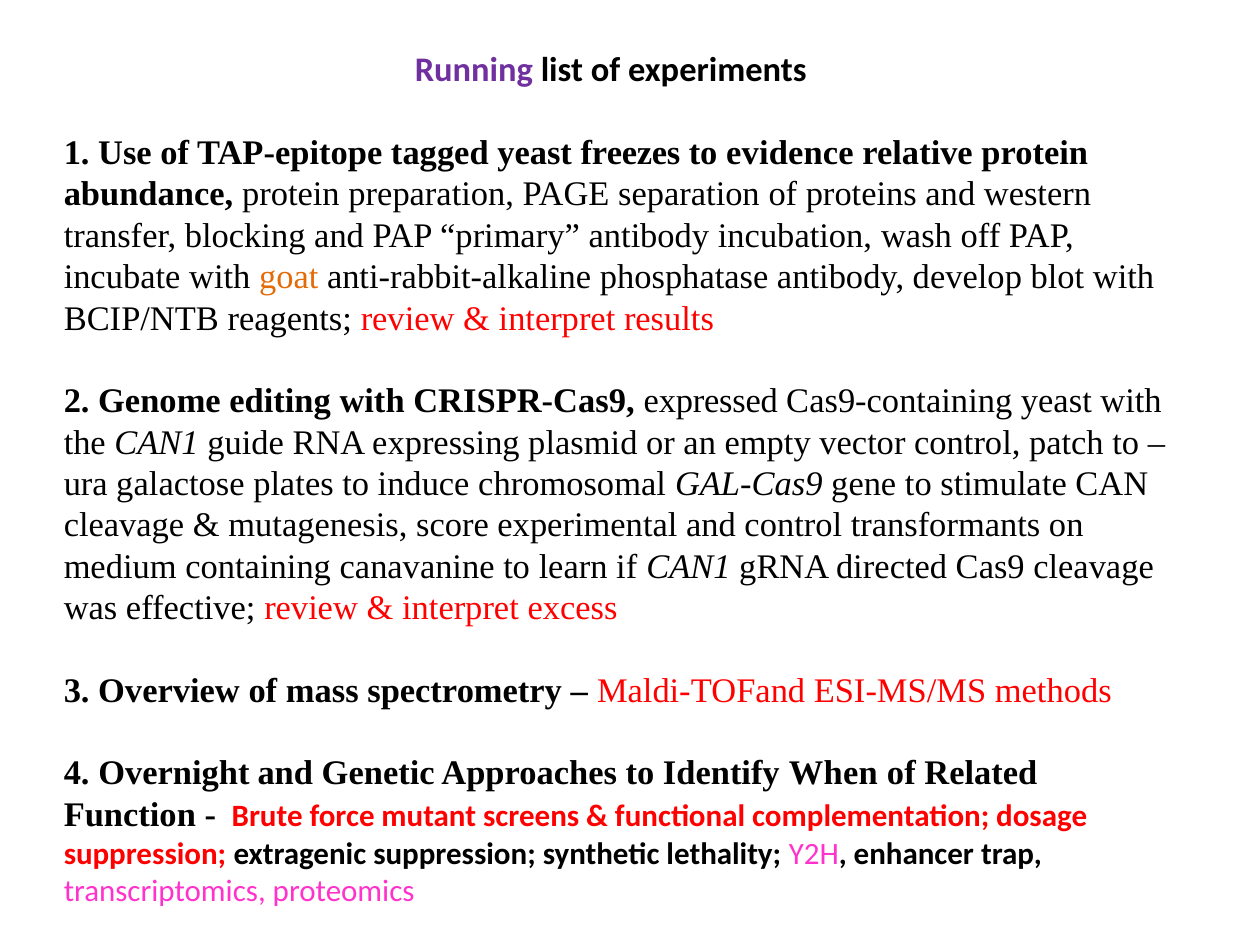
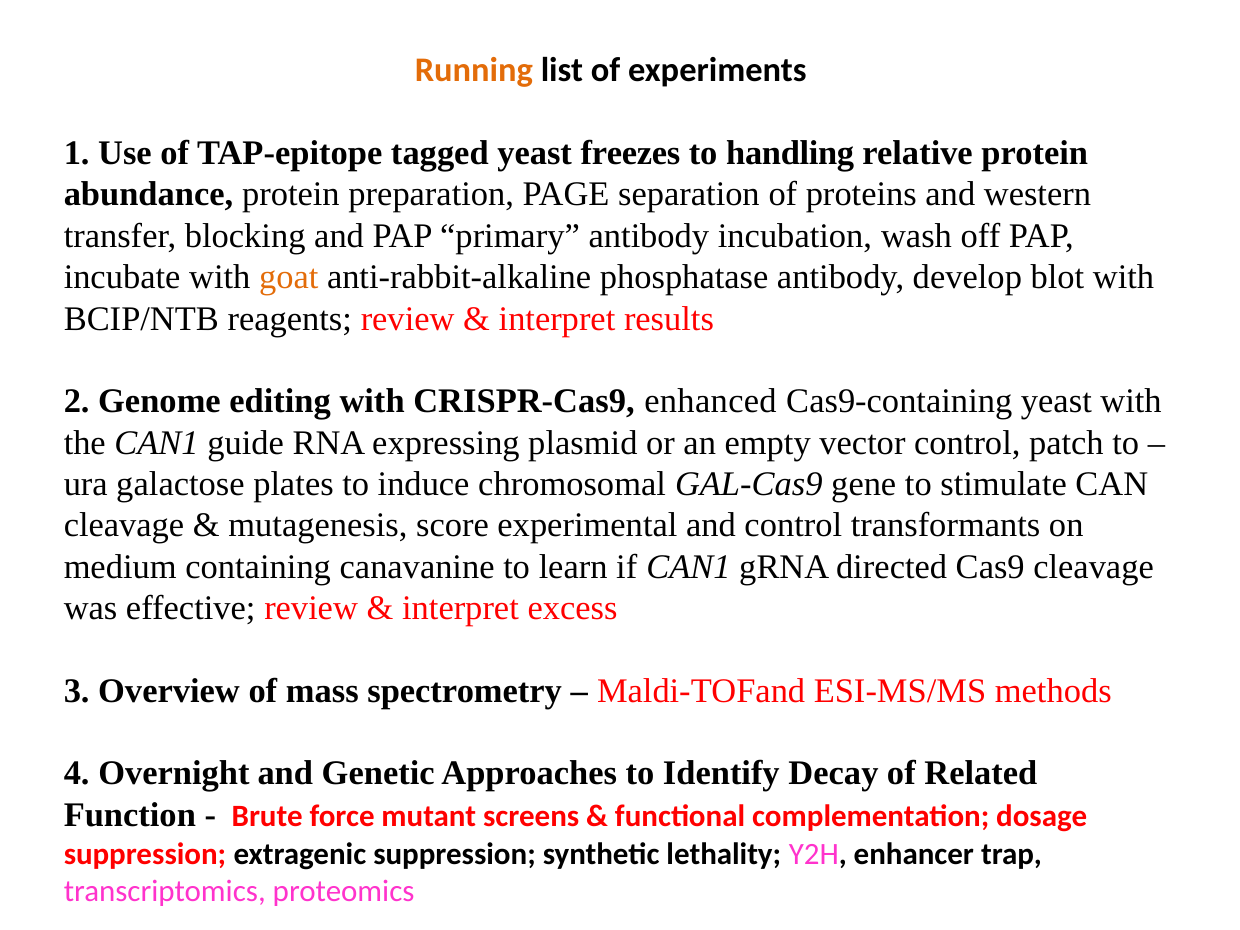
Running colour: purple -> orange
evidence: evidence -> handling
expressed: expressed -> enhanced
When: When -> Decay
